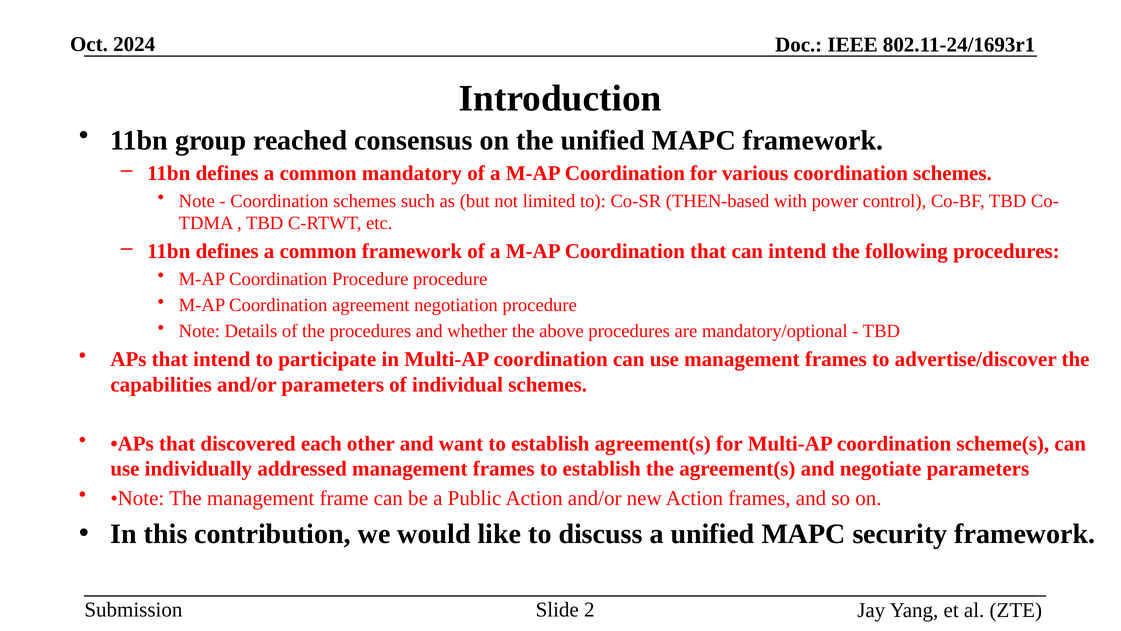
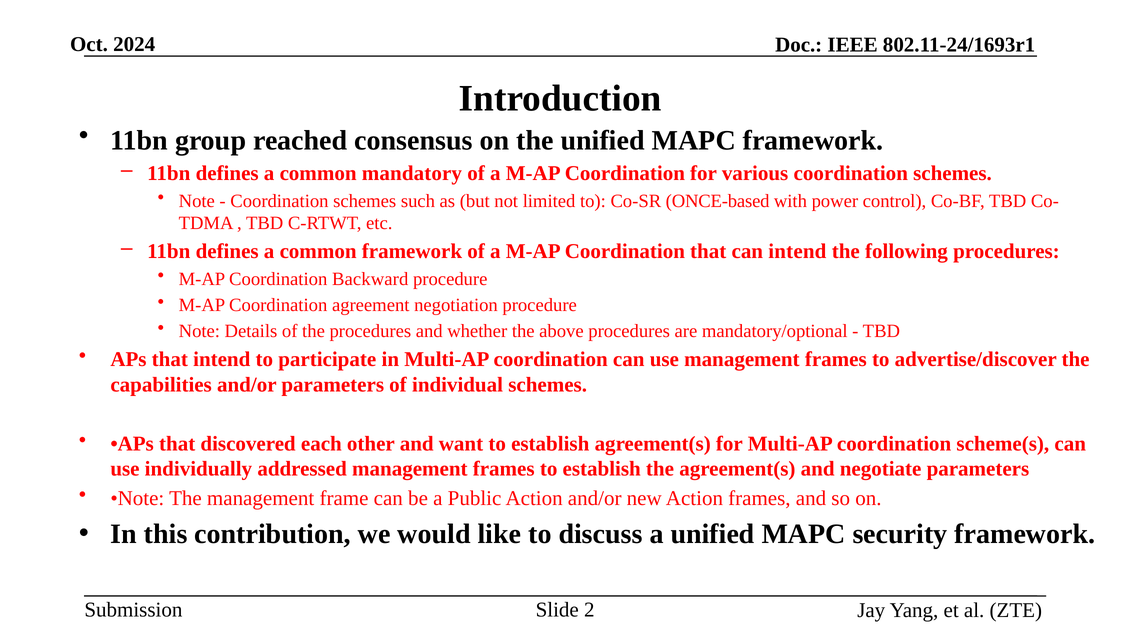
THEN-based: THEN-based -> ONCE-based
Coordination Procedure: Procedure -> Backward
